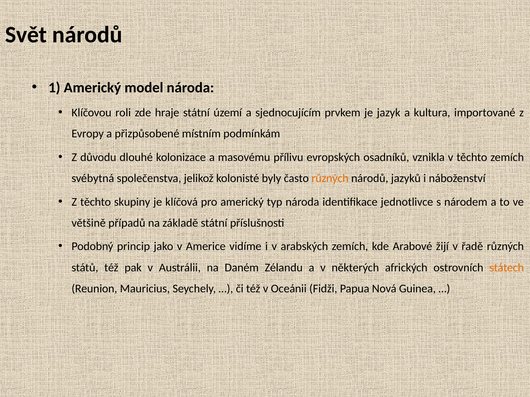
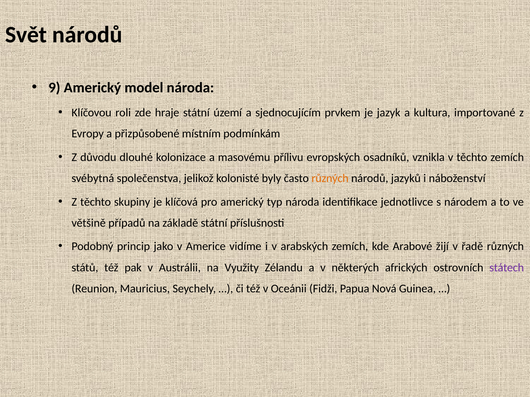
1: 1 -> 9
Daném: Daném -> Využity
státech colour: orange -> purple
